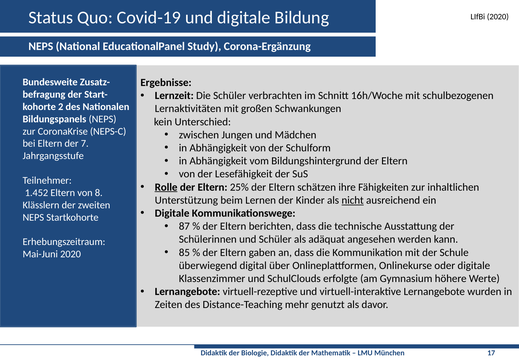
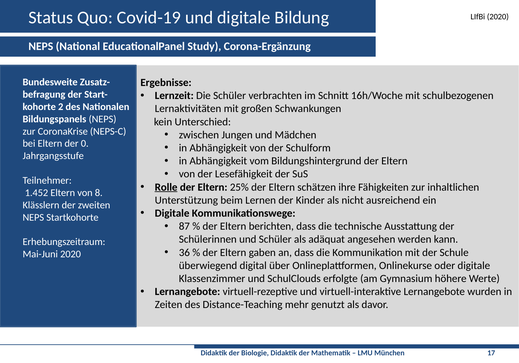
7: 7 -> 0
nicht underline: present -> none
85: 85 -> 36
